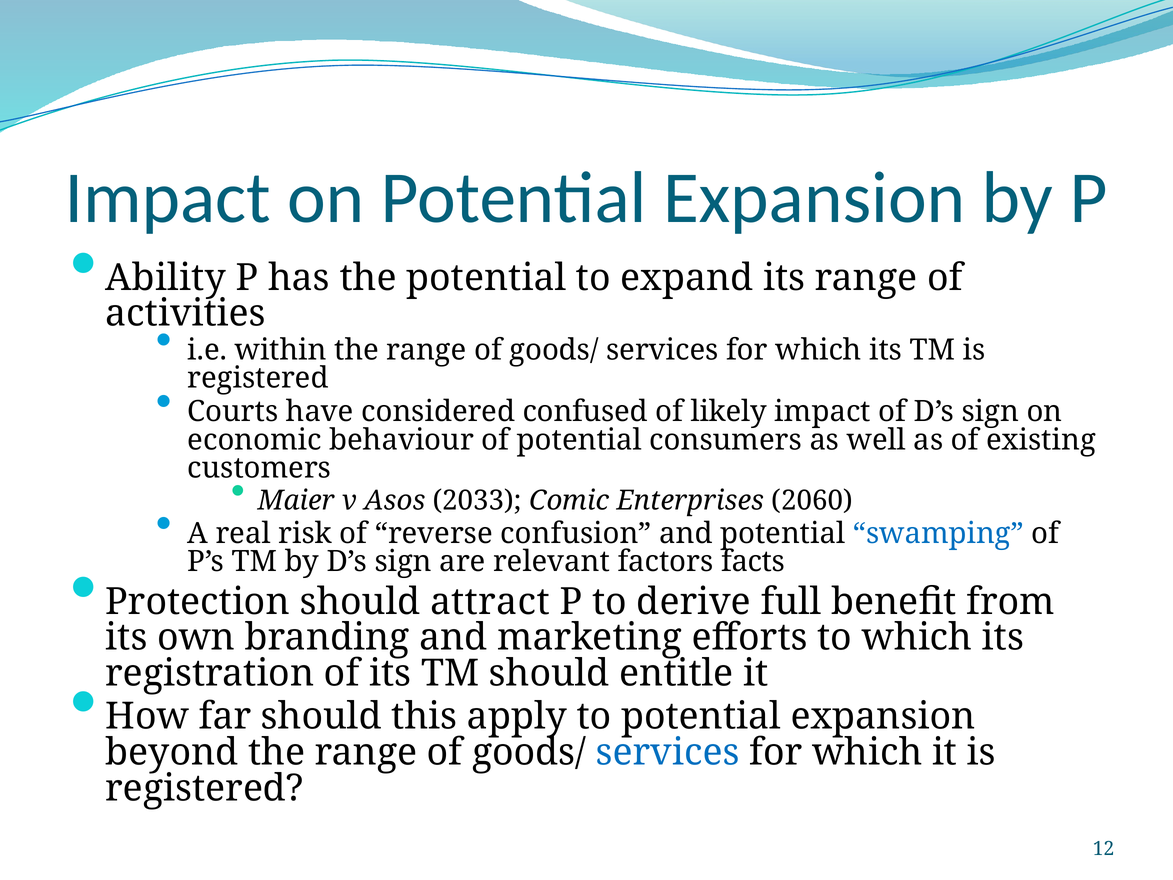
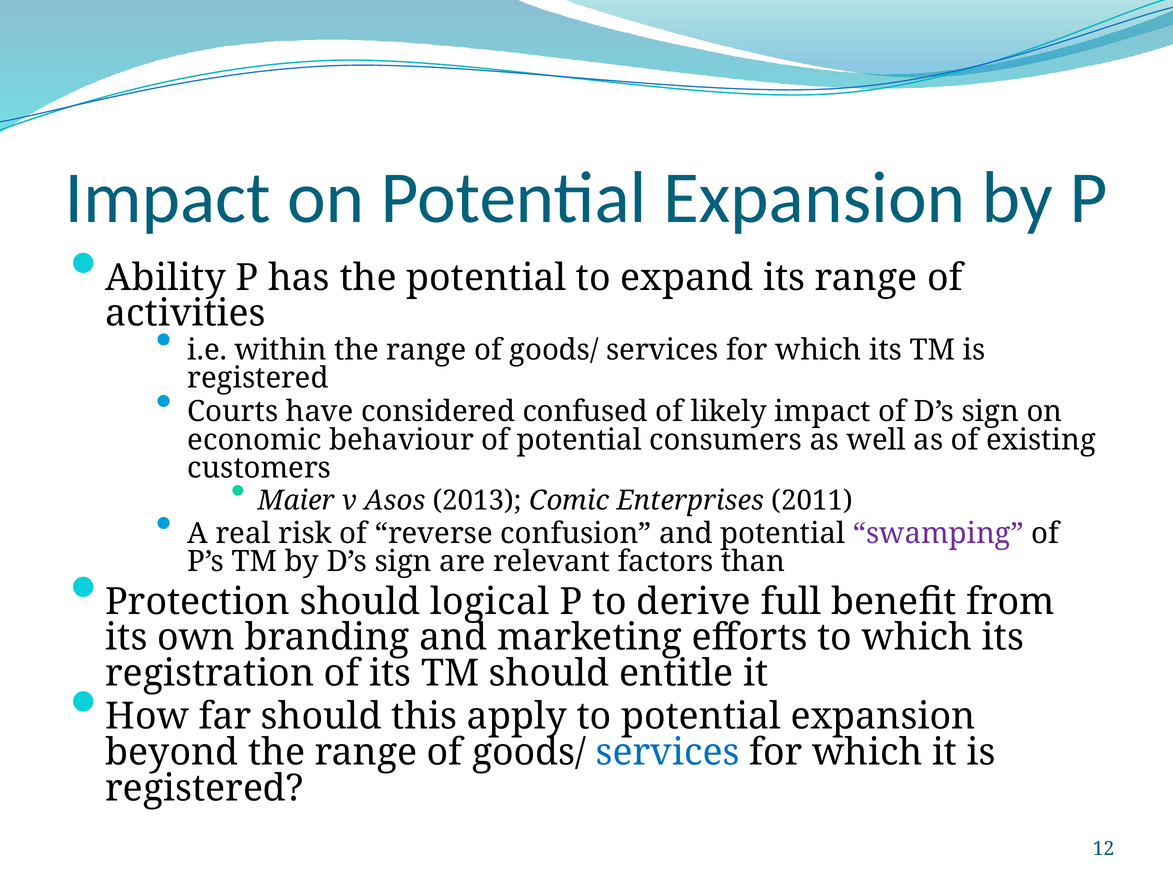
2033: 2033 -> 2013
2060: 2060 -> 2011
swamping colour: blue -> purple
facts: facts -> than
attract: attract -> logical
